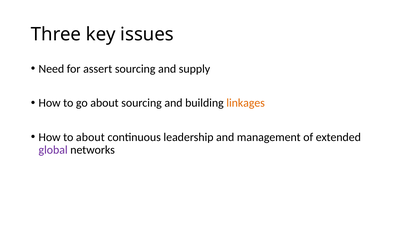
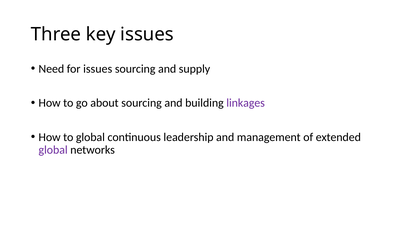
for assert: assert -> issues
linkages colour: orange -> purple
to about: about -> global
